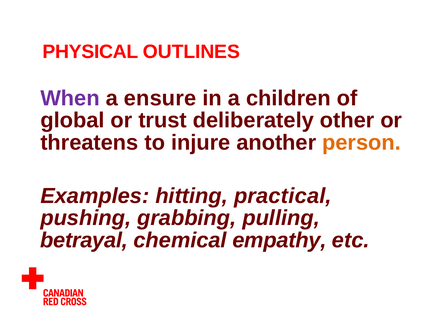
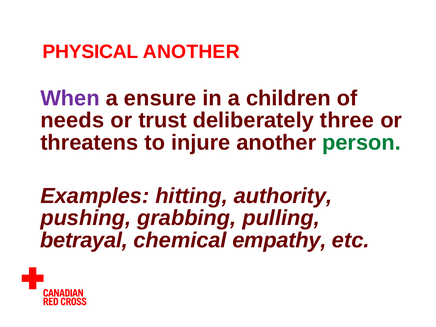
PHYSICAL OUTLINES: OUTLINES -> ANOTHER
global: global -> needs
other: other -> three
person colour: orange -> green
practical: practical -> authority
